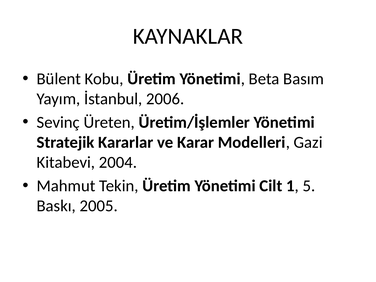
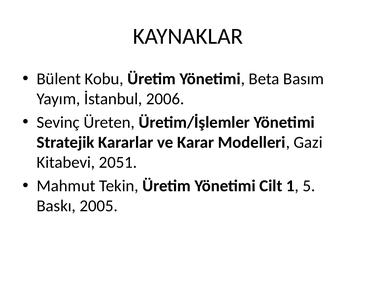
2004: 2004 -> 2051
